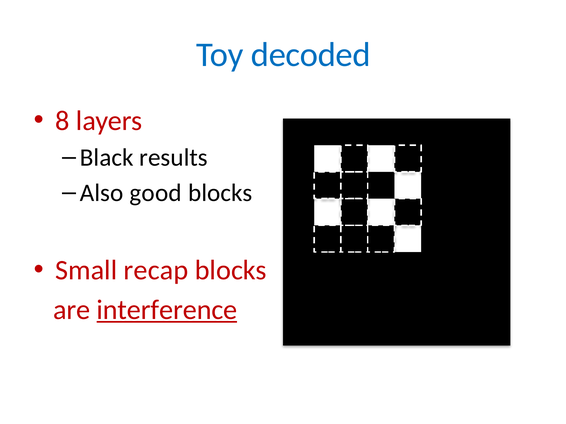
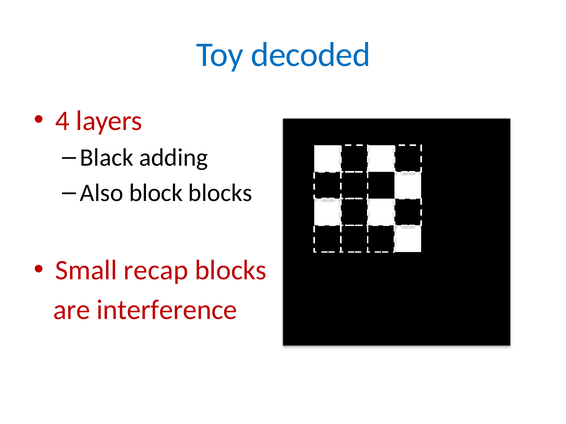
8: 8 -> 4
results: results -> adding
good: good -> block
interference underline: present -> none
